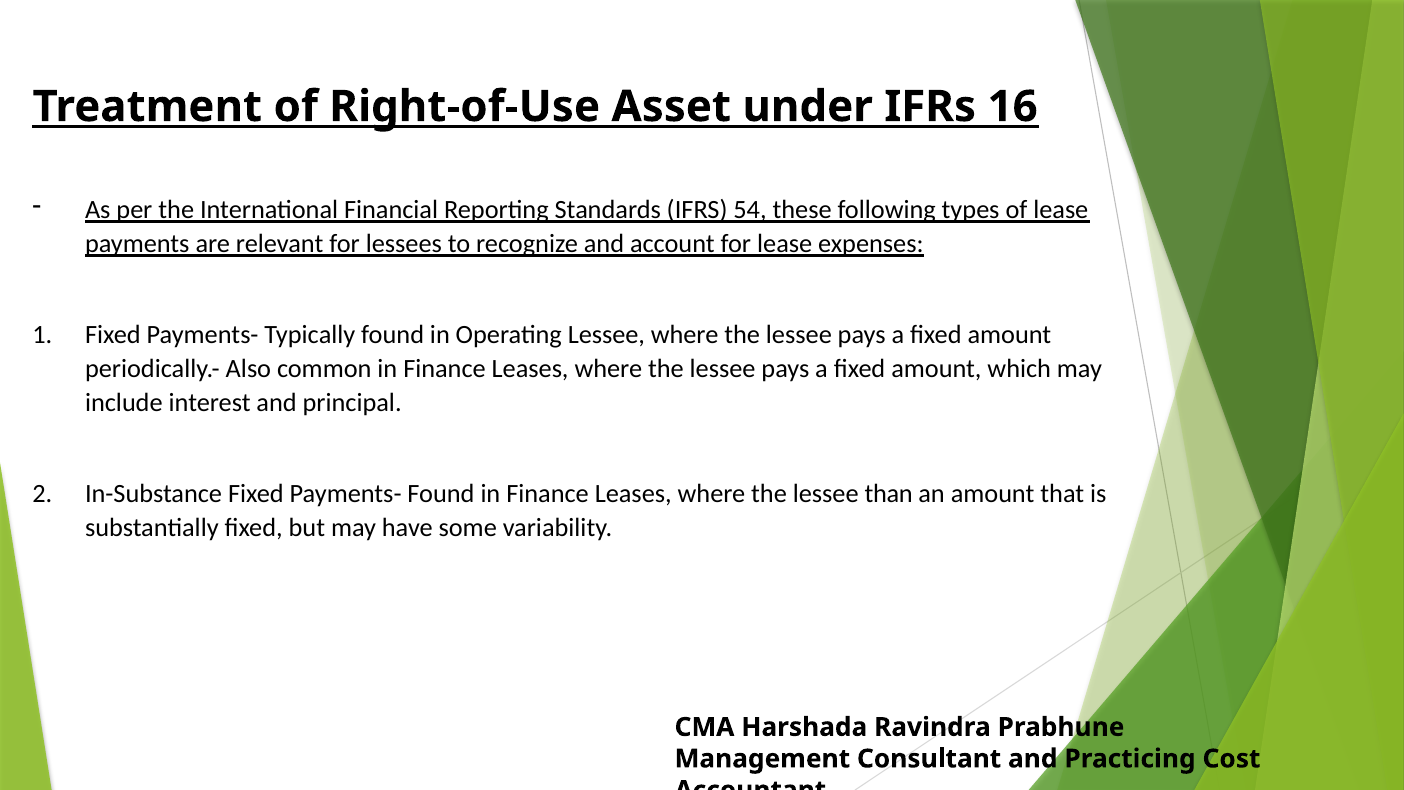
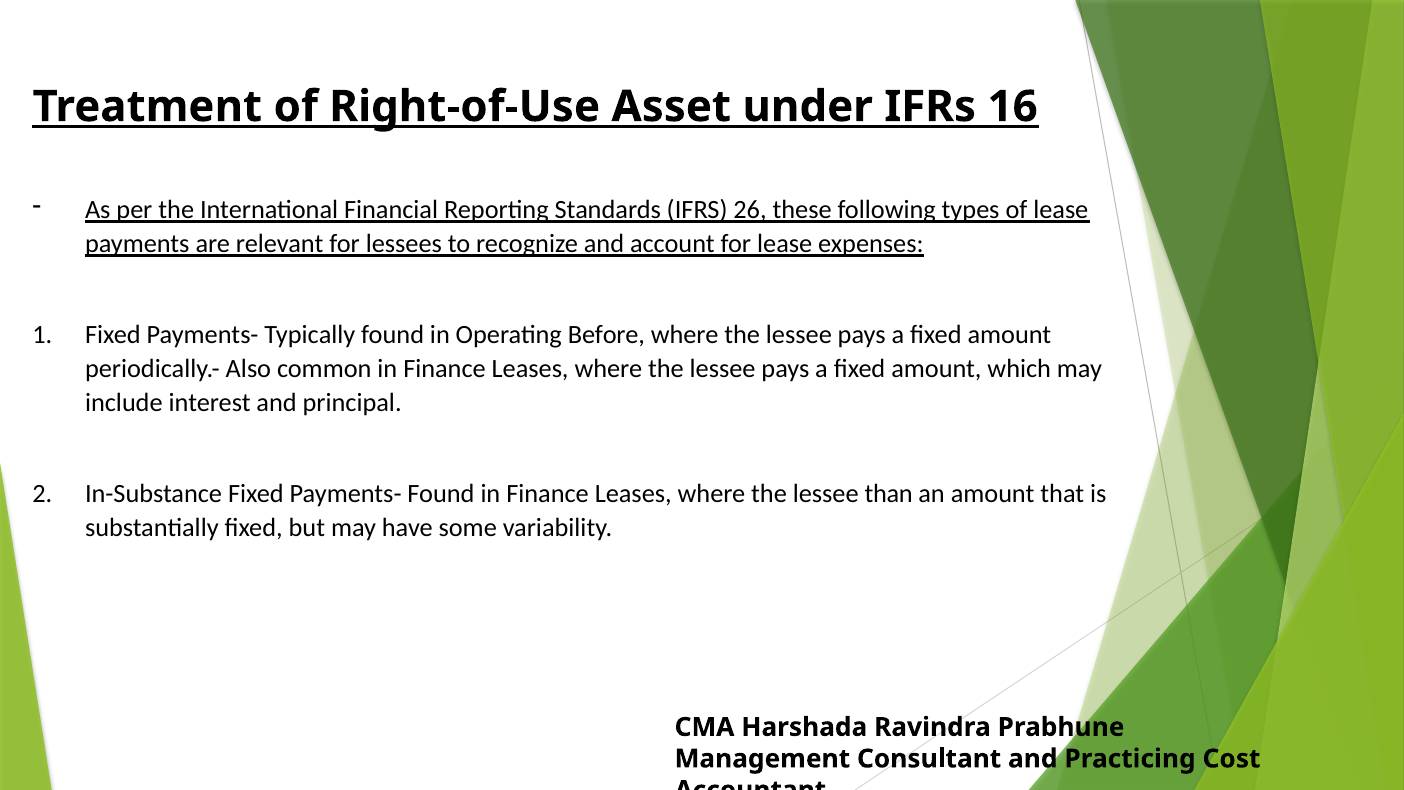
54: 54 -> 26
Operating Lessee: Lessee -> Before
